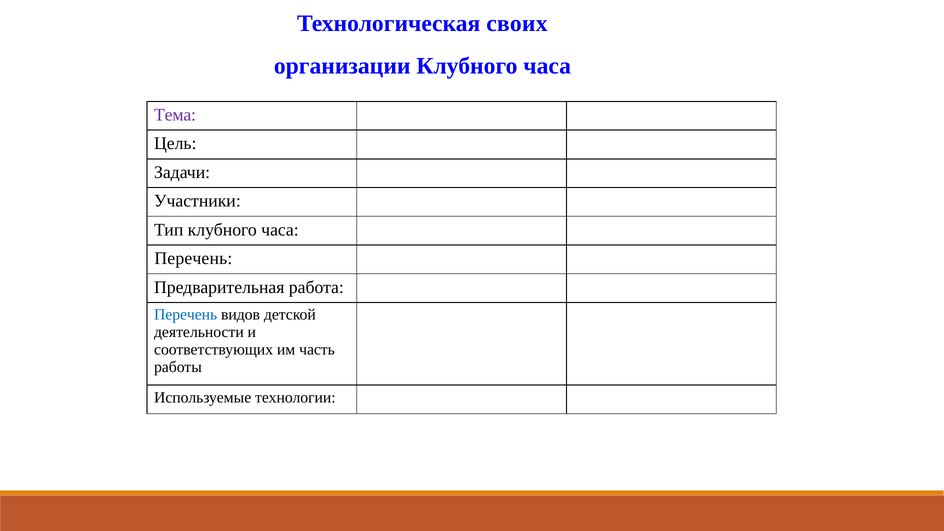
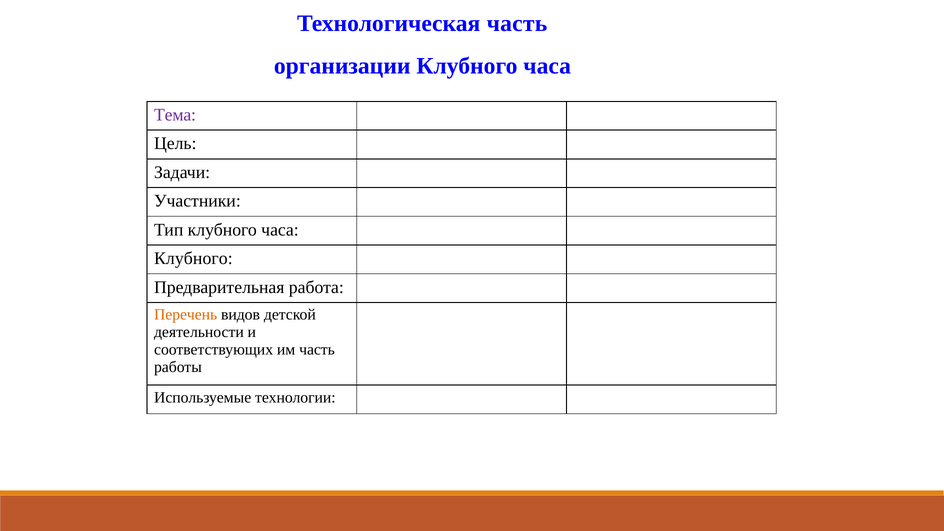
Технологическая своих: своих -> часть
Перечень at (193, 258): Перечень -> Клубного
Перечень at (186, 315) colour: blue -> orange
